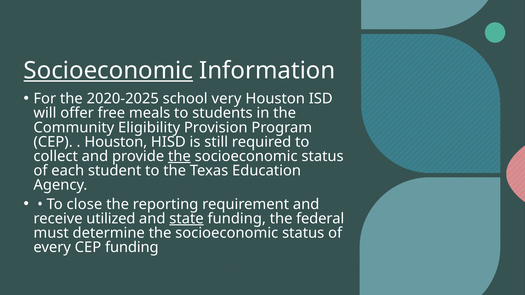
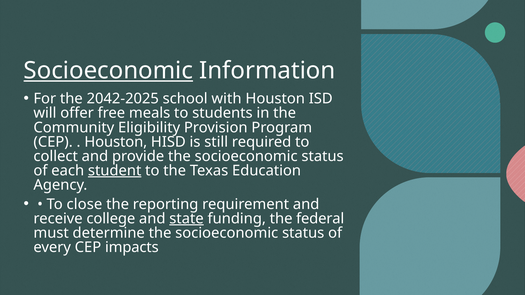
2020-2025: 2020-2025 -> 2042-2025
very: very -> with
the at (179, 156) underline: present -> none
student underline: none -> present
utilized: utilized -> college
CEP funding: funding -> impacts
